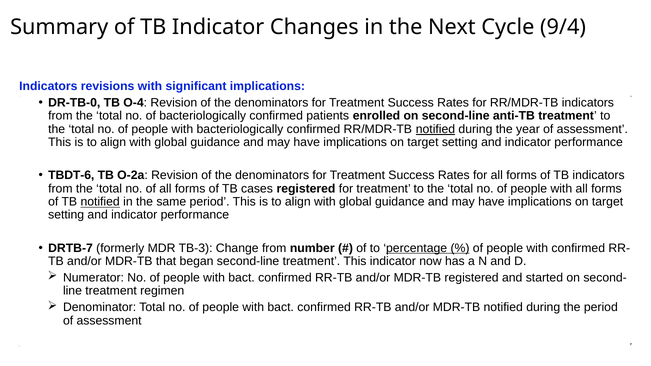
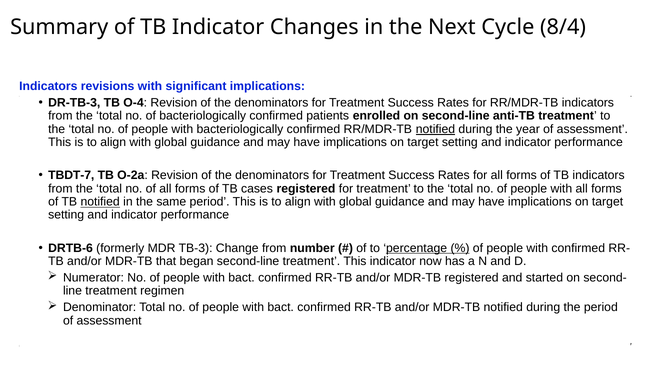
9/4: 9/4 -> 8/4
DR-TB-0: DR-TB-0 -> DR-TB-3
TBDT-6: TBDT-6 -> TBDT-7
DRTB-7: DRTB-7 -> DRTB-6
